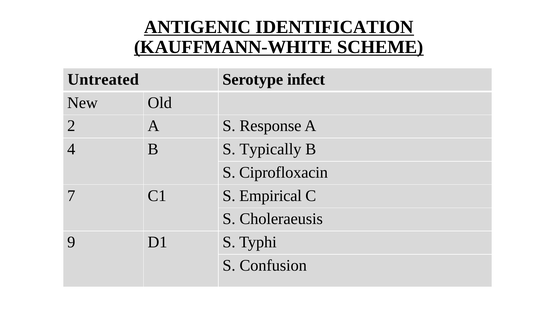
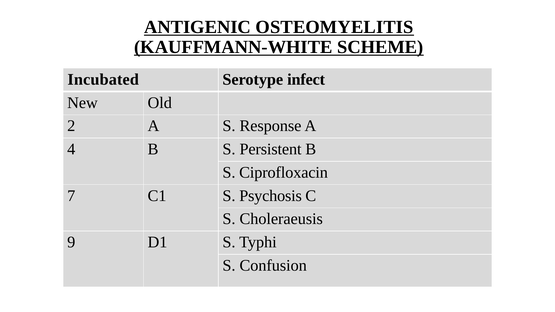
IDENTIFICATION: IDENTIFICATION -> OSTEOMYELITIS
Untreated: Untreated -> Incubated
Typically: Typically -> Persistent
Empirical: Empirical -> Psychosis
